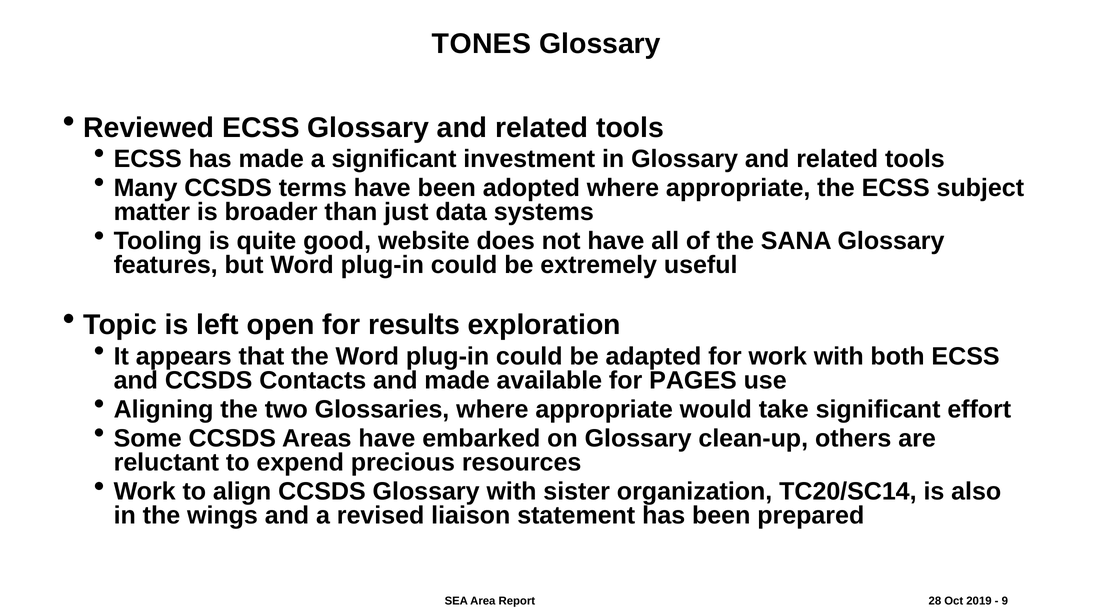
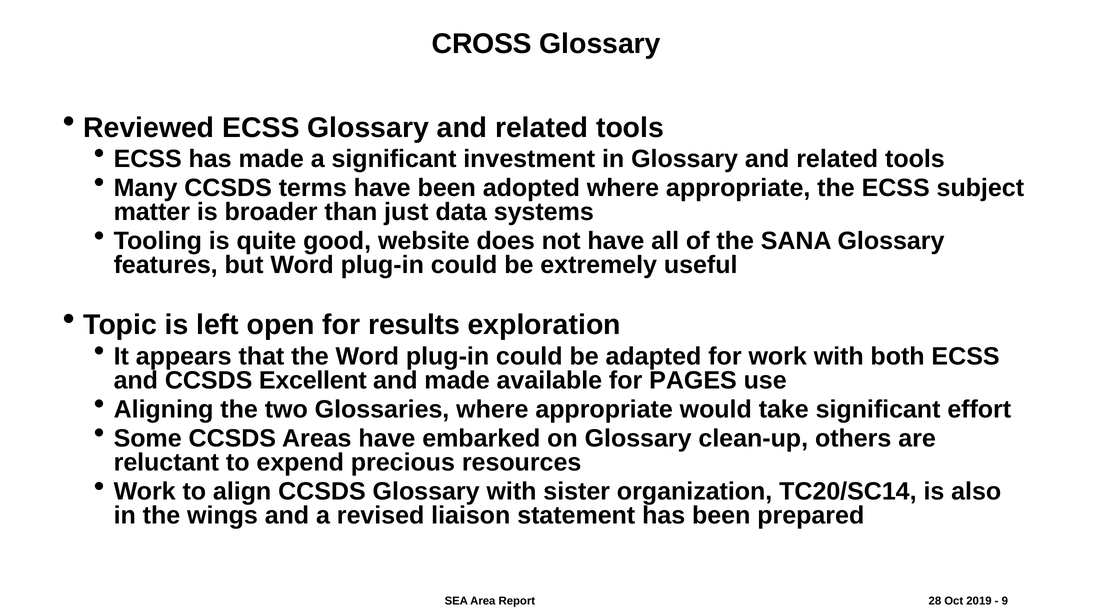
TONES: TONES -> CROSS
Contacts: Contacts -> Excellent
